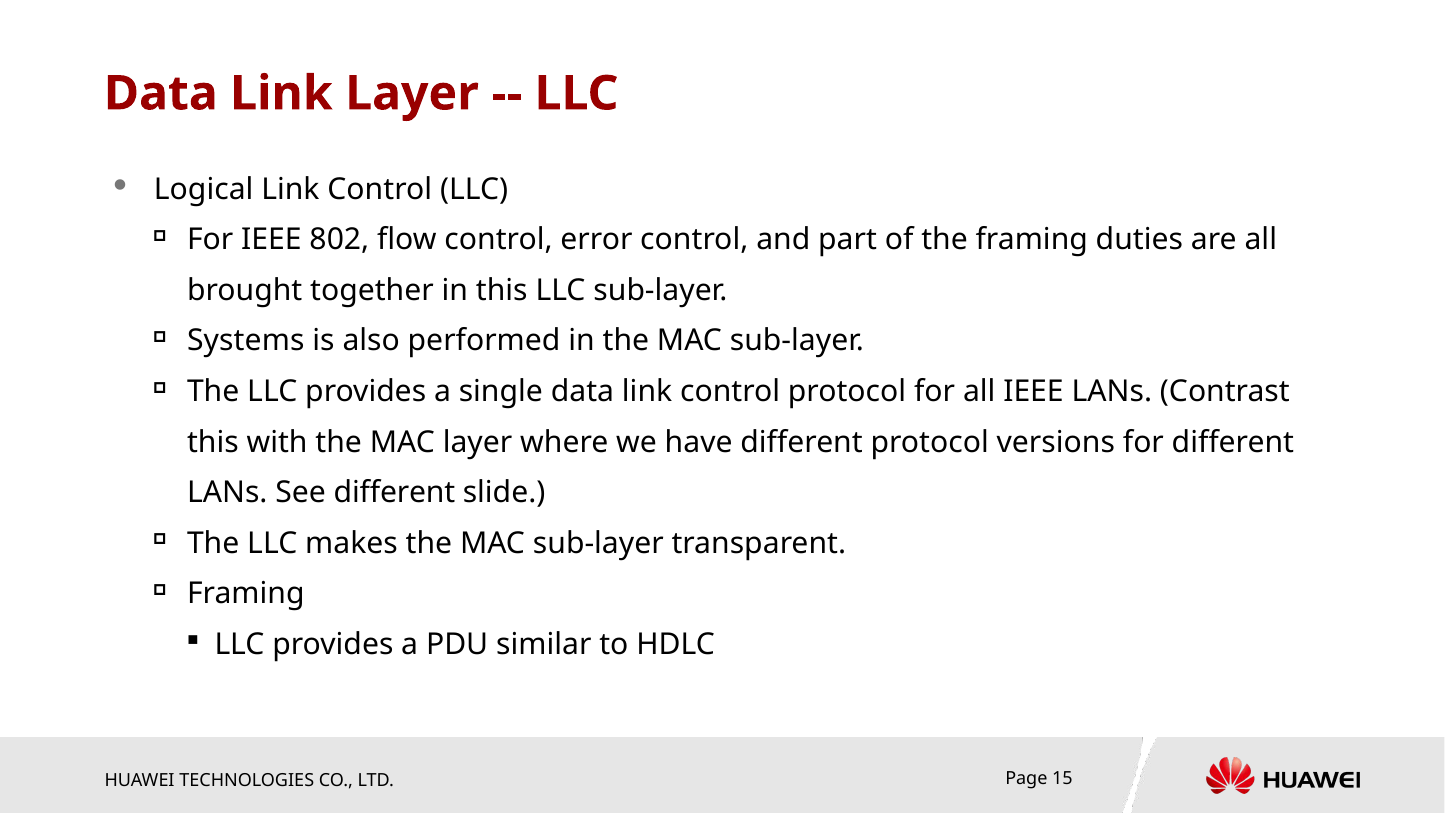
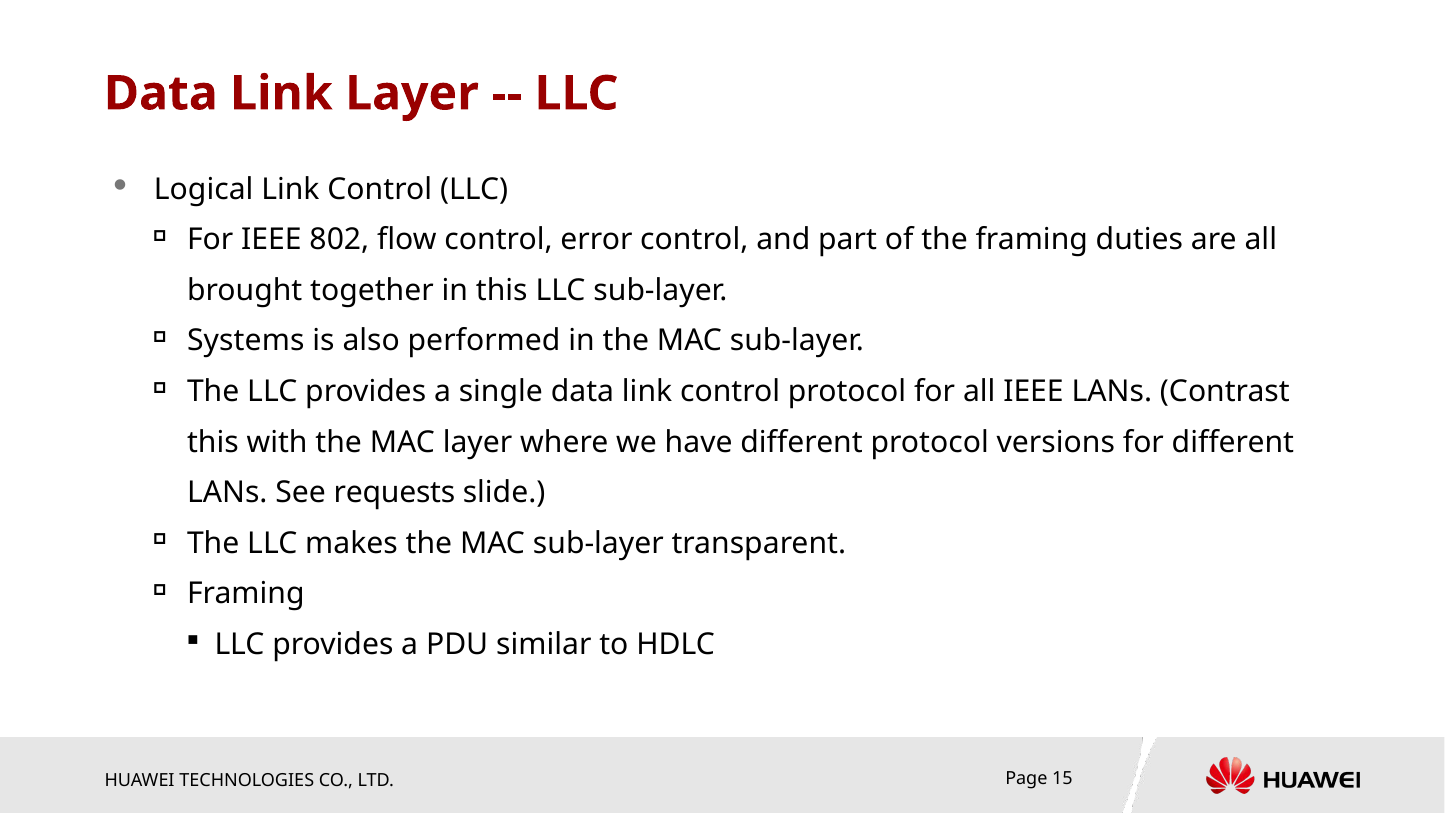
See different: different -> requests
